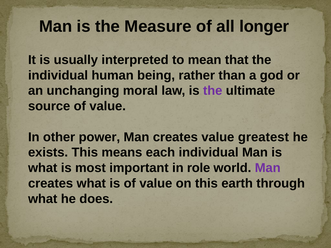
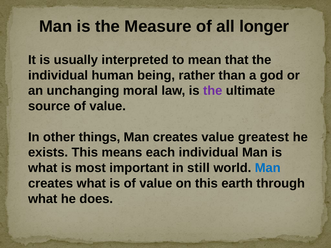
power: power -> things
role: role -> still
Man at (268, 168) colour: purple -> blue
